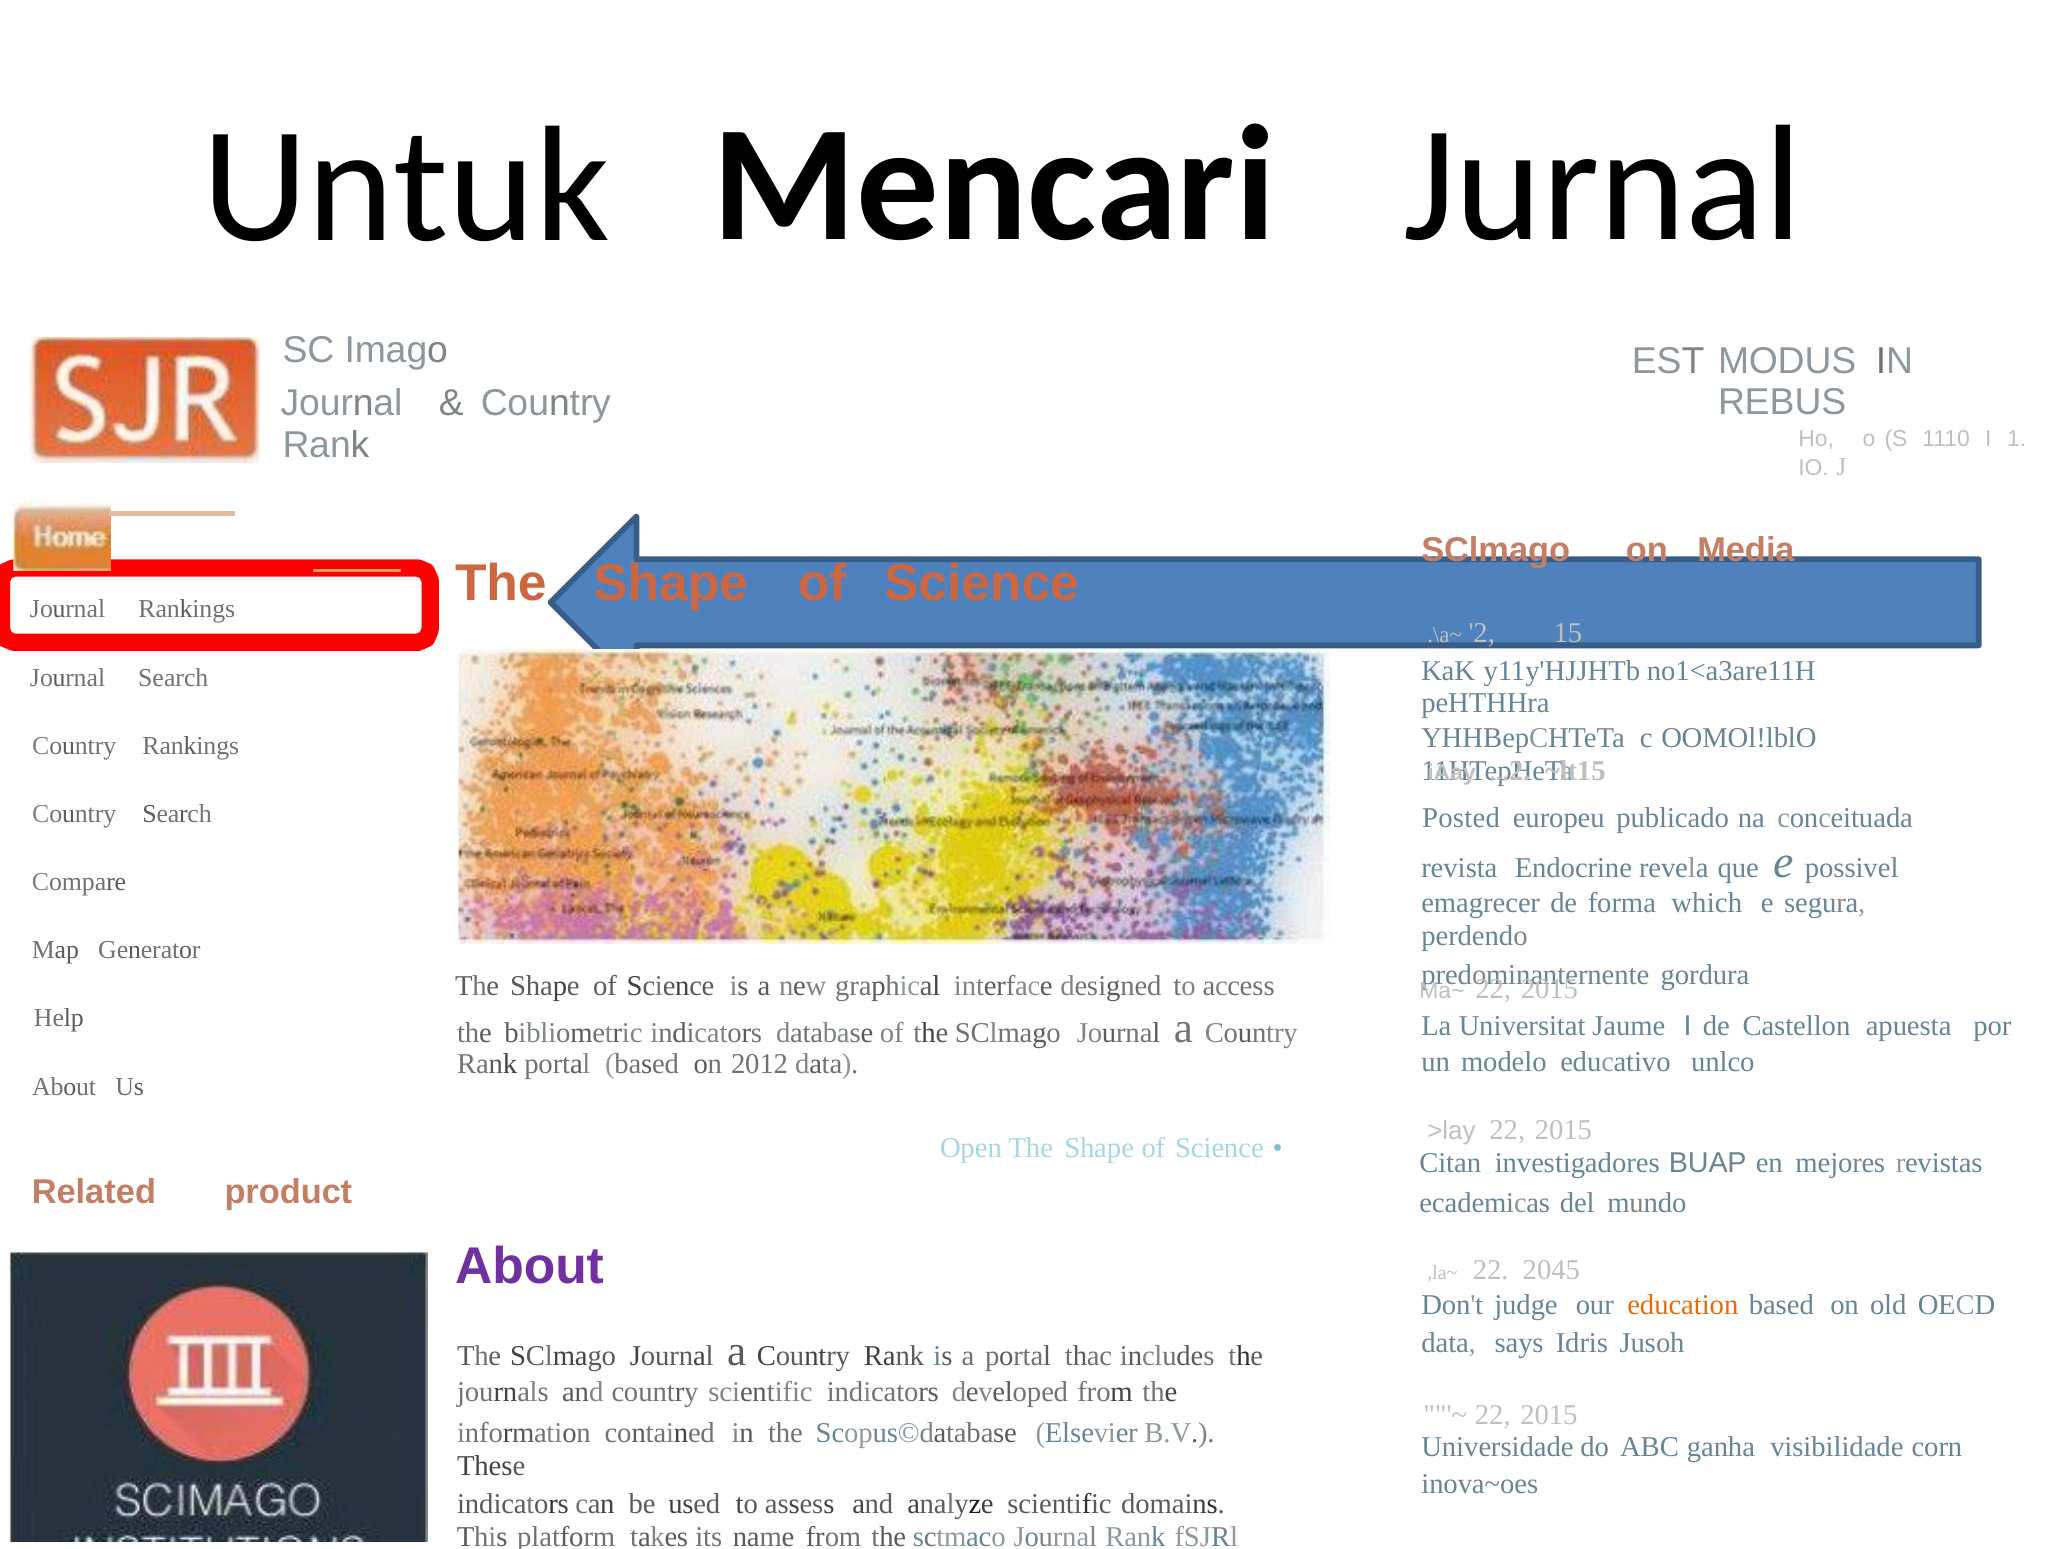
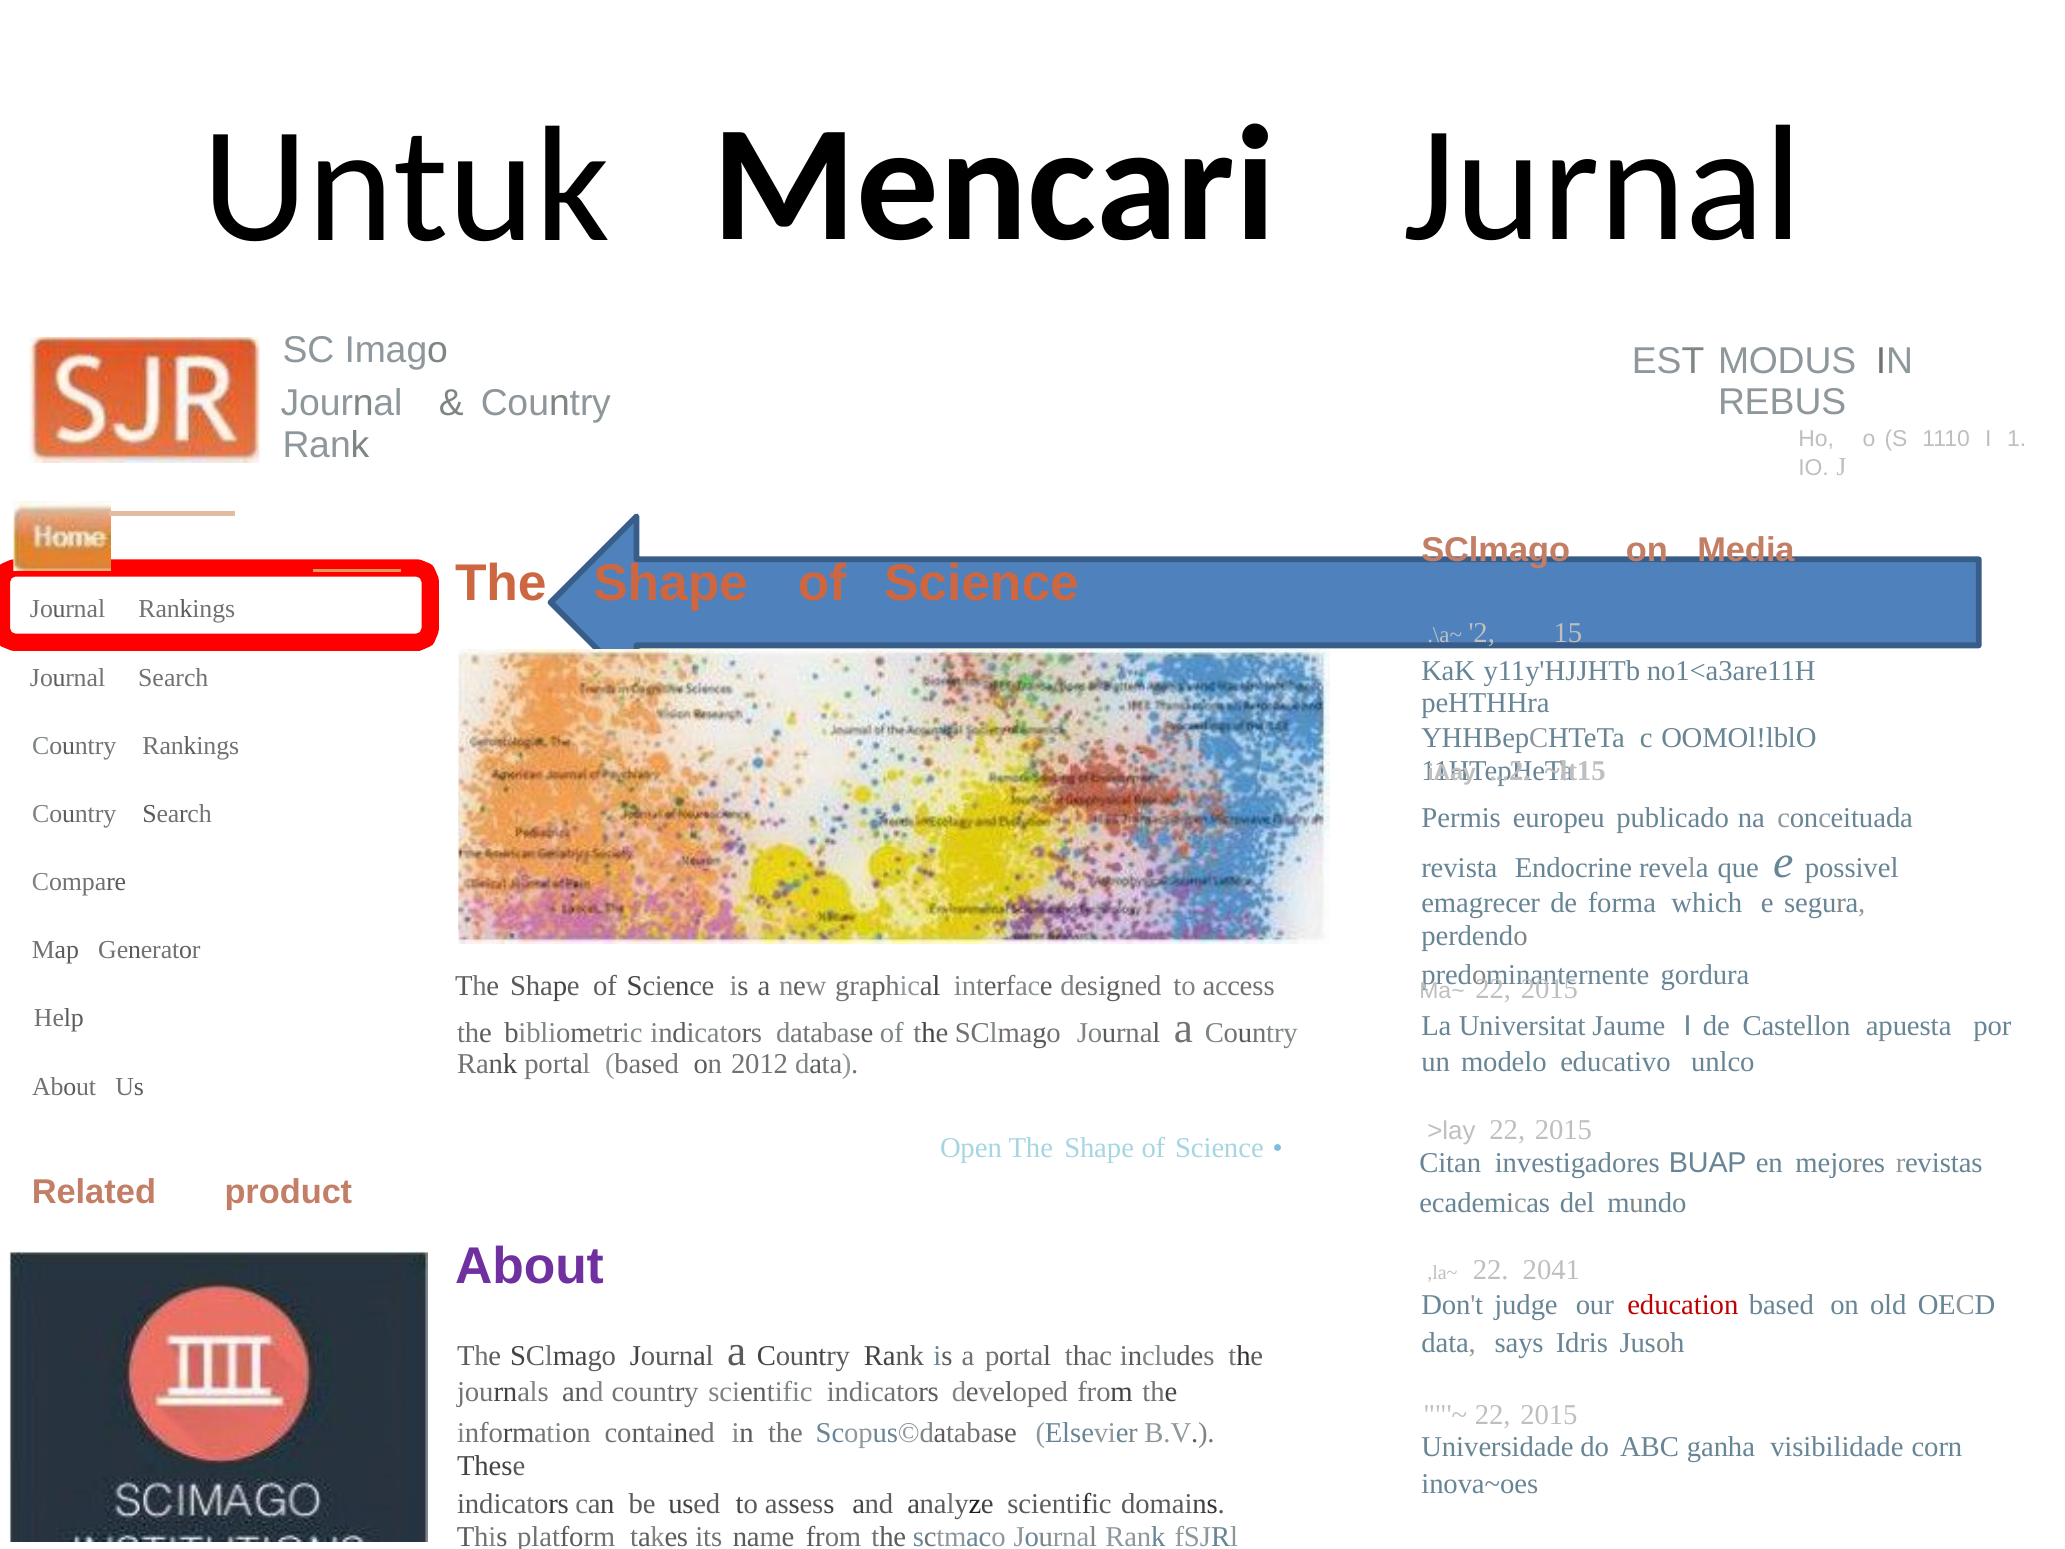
Posted: Posted -> Permis
2045: 2045 -> 2041
education colour: orange -> red
